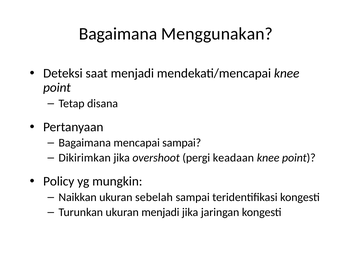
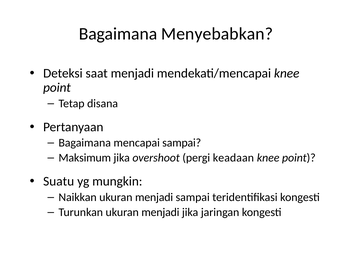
Menggunakan: Menggunakan -> Menyebabkan
Dikirimkan: Dikirimkan -> Maksimum
Policy: Policy -> Suatu
Naikkan ukuran sebelah: sebelah -> menjadi
